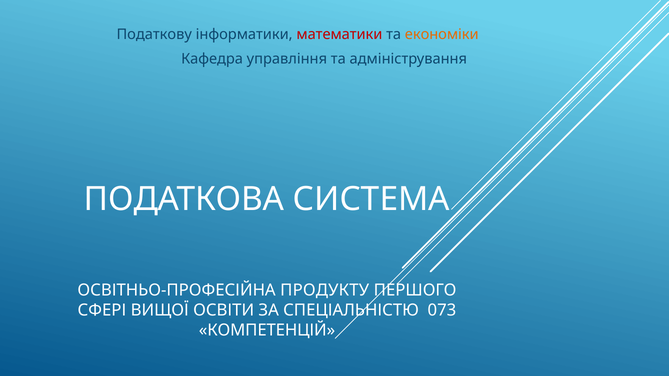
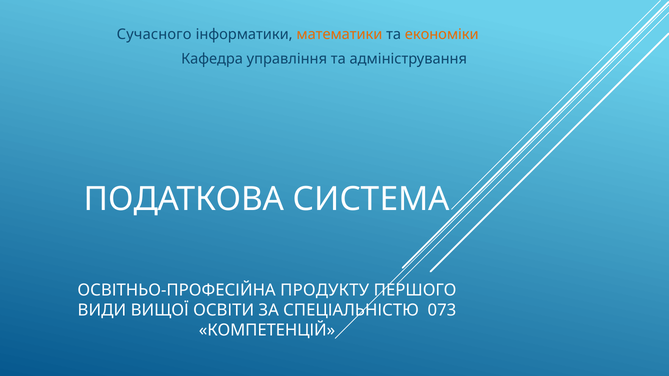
Податкову: Податкову -> Сучасного
математики colour: red -> orange
СФЕРІ: СФЕРІ -> ВИДИ
